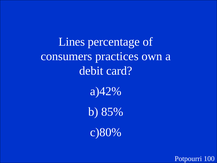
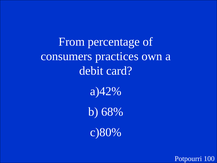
Lines: Lines -> From
85%: 85% -> 68%
